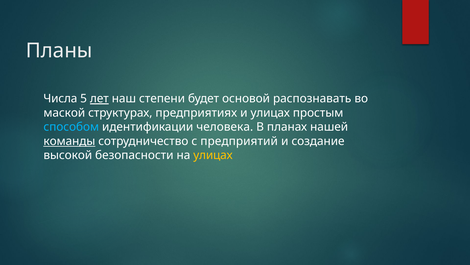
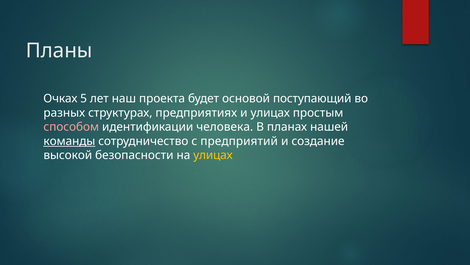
Числа: Числа -> Очках
лет underline: present -> none
степени: степени -> проекта
распознавать: распознавать -> поступающий
маской: маской -> разных
способом colour: light blue -> pink
